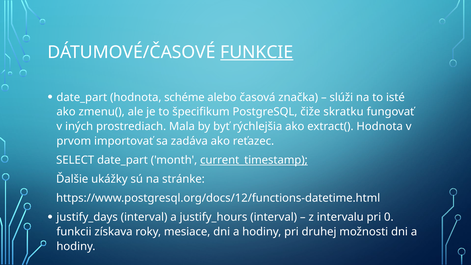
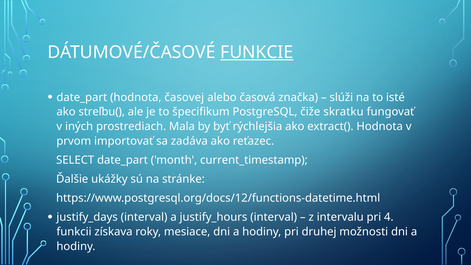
schéme: schéme -> časovej
zmenu(: zmenu( -> streľbu(
current_timestamp underline: present -> none
0: 0 -> 4
